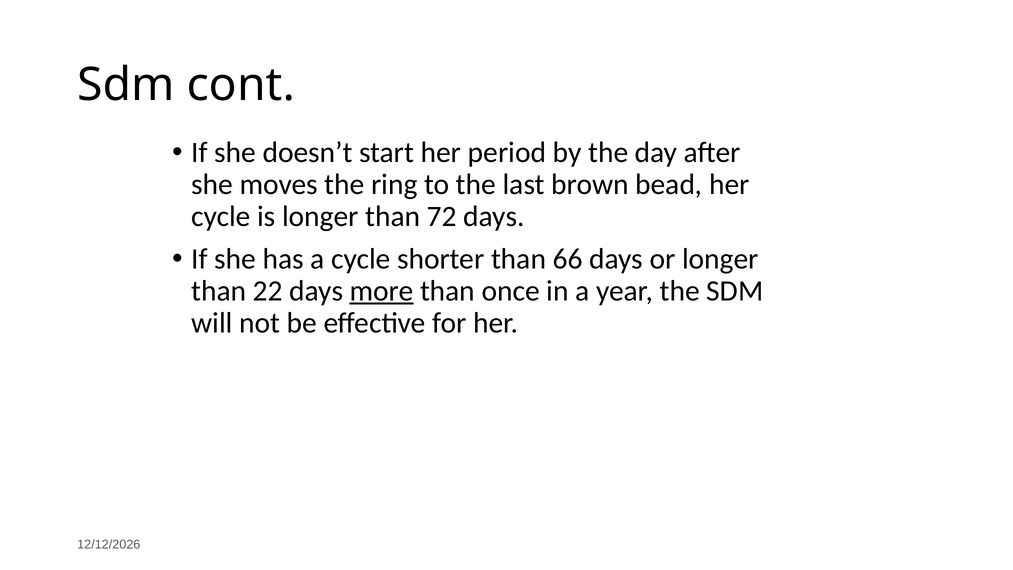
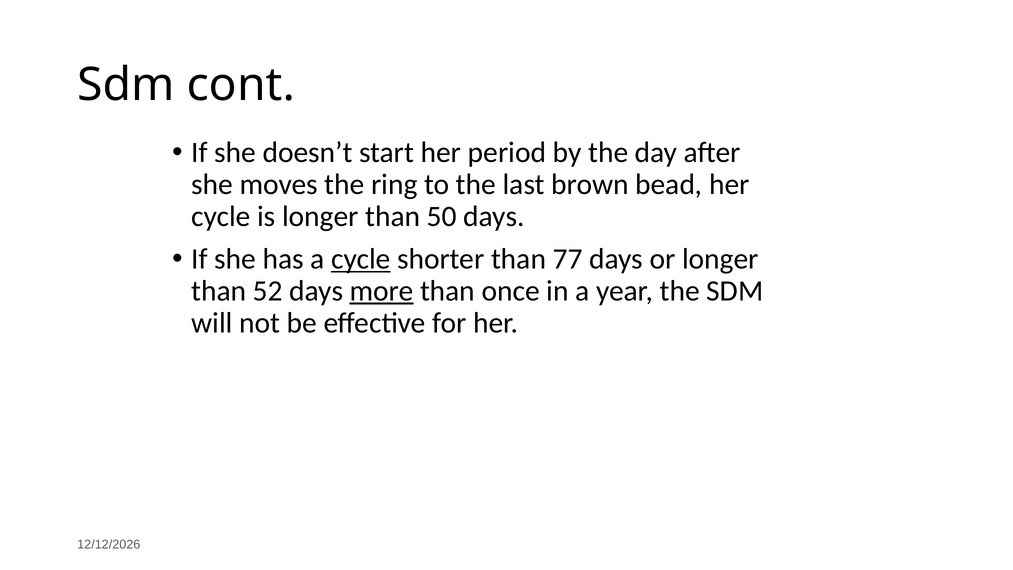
72: 72 -> 50
cycle at (361, 259) underline: none -> present
66: 66 -> 77
22: 22 -> 52
